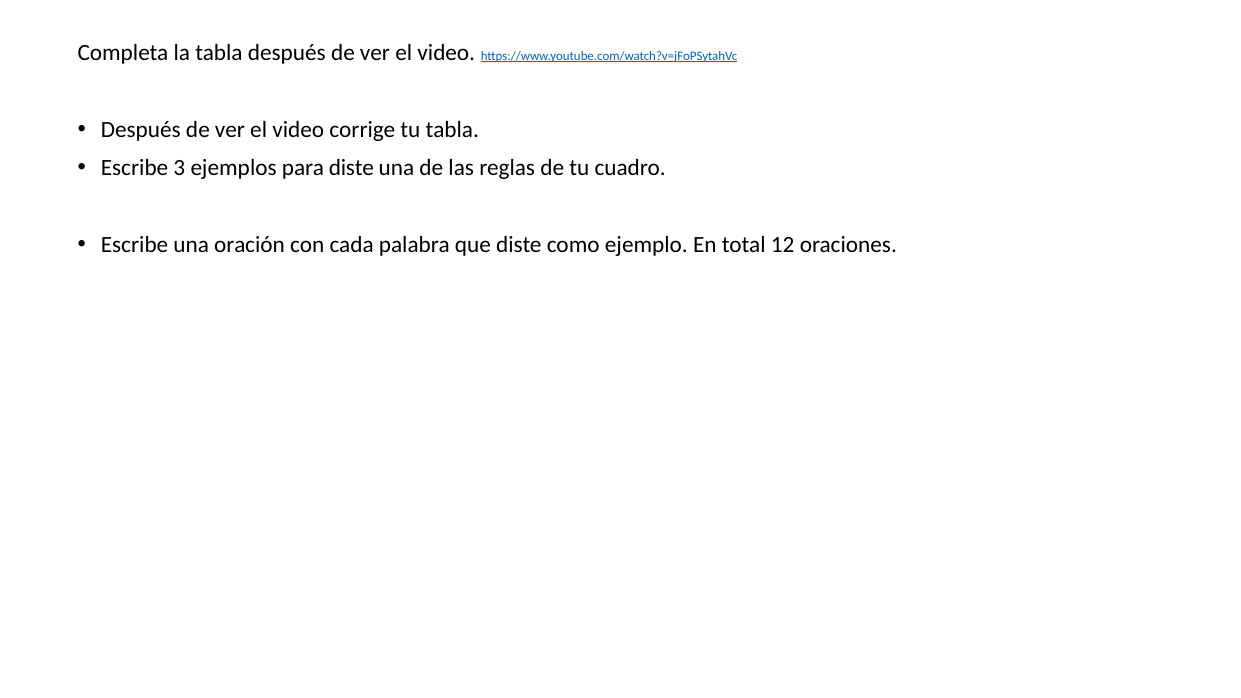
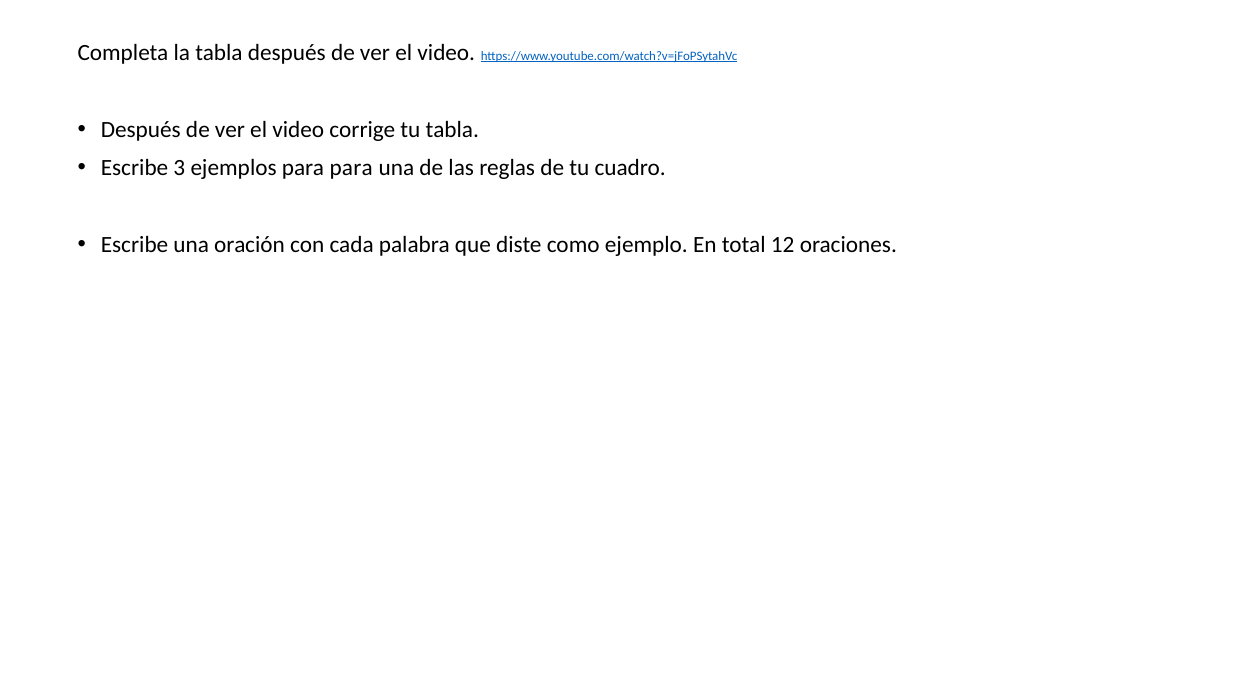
para diste: diste -> para
